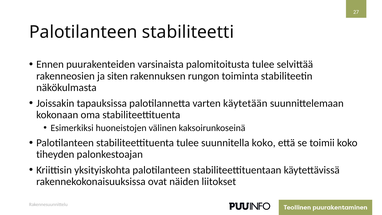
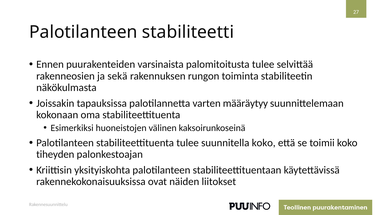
siten: siten -> sekä
käytetään: käytetään -> määräytyy
